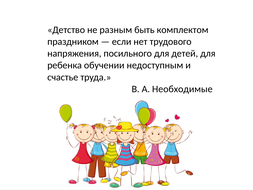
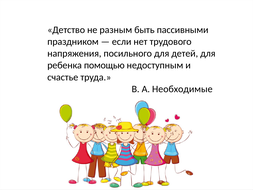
комплектом: комплектом -> пассивными
обучении: обучении -> помощью
